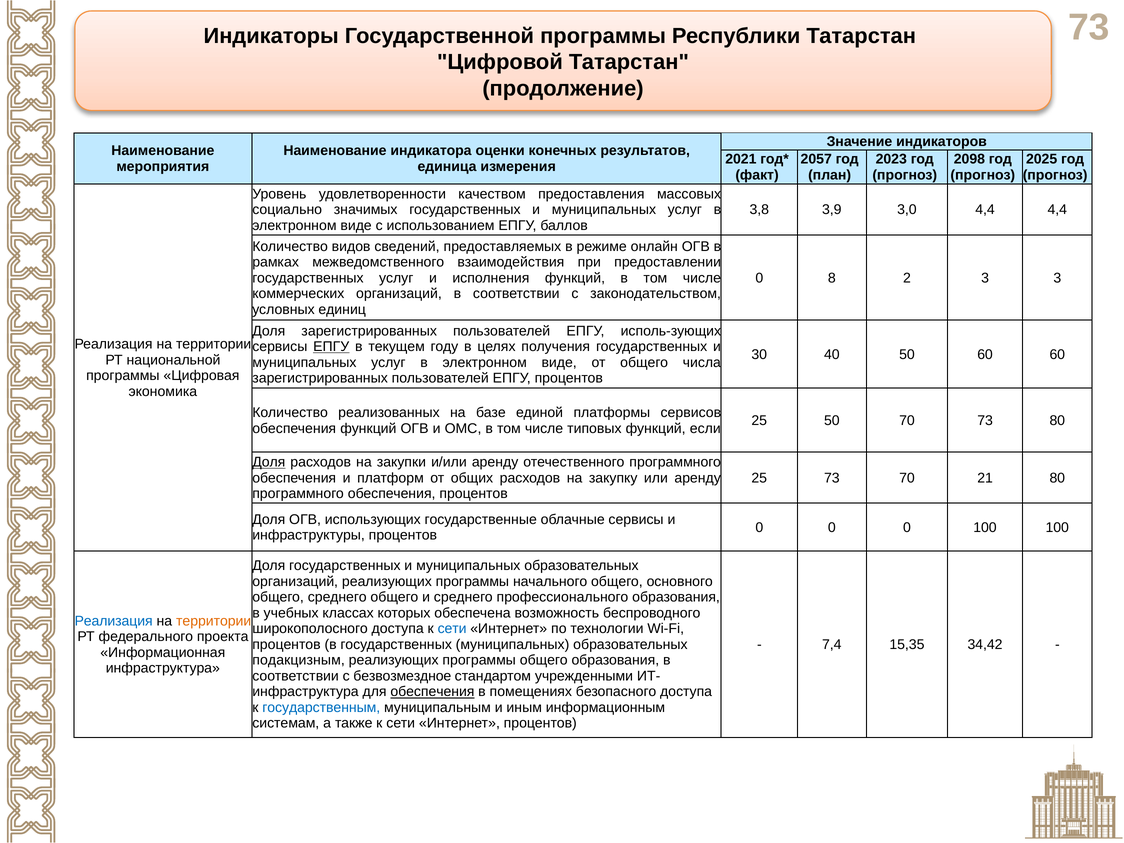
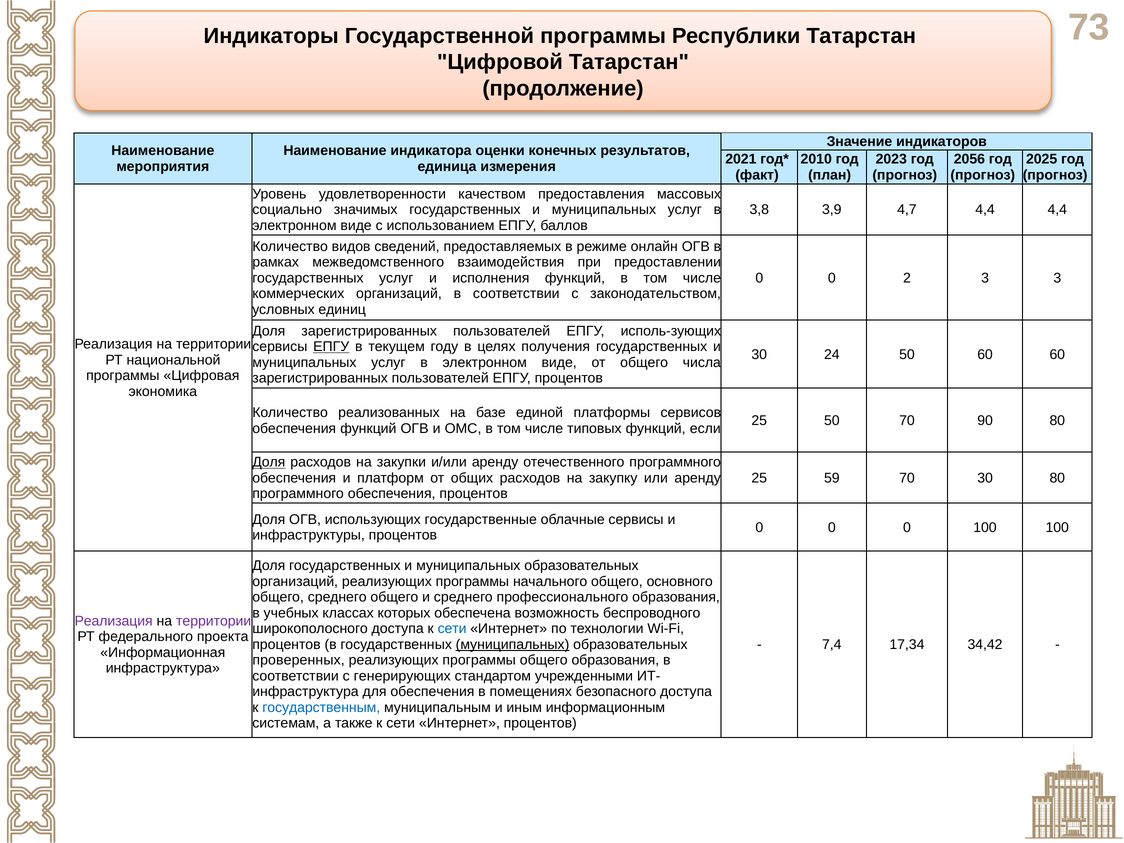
2057: 2057 -> 2010
2098: 2098 -> 2056
3,0: 3,0 -> 4,7
8 at (832, 278): 8 -> 0
40: 40 -> 24
70 73: 73 -> 90
25 73: 73 -> 59
70 21: 21 -> 30
Реализация at (114, 621) colour: blue -> purple
территории at (214, 621) colour: orange -> purple
муниципальных at (513, 645) underline: none -> present
15,35: 15,35 -> 17,34
подакцизным: подакцизным -> проверенных
безвозмездное: безвозмездное -> генерирующих
обеспечения at (432, 692) underline: present -> none
